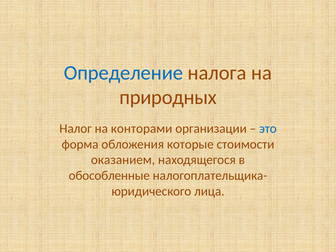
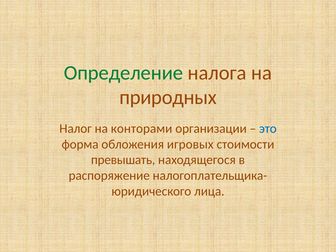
Определение colour: blue -> green
которые: которые -> игровых
оказанием: оказанием -> превышать
обособленные: обособленные -> распоряжение
